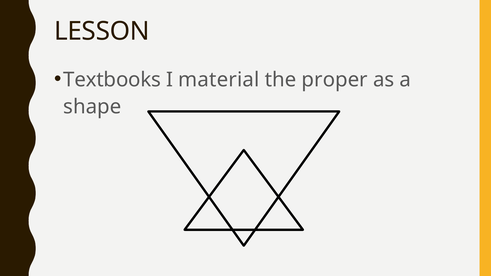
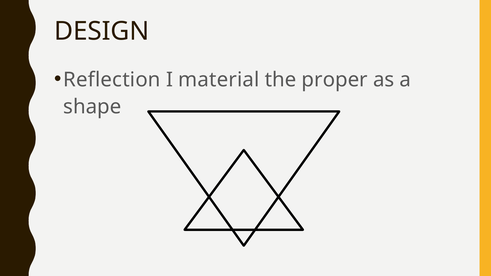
LESSON: LESSON -> DESIGN
Textbooks: Textbooks -> Reflection
